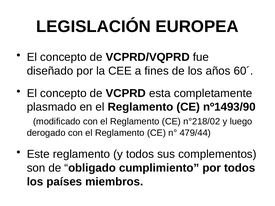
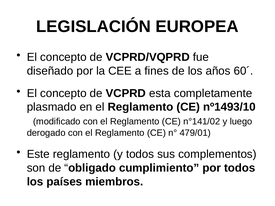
nº1493/90: nº1493/90 -> nº1493/10
n°218/02: n°218/02 -> n°141/02
479/44: 479/44 -> 479/01
